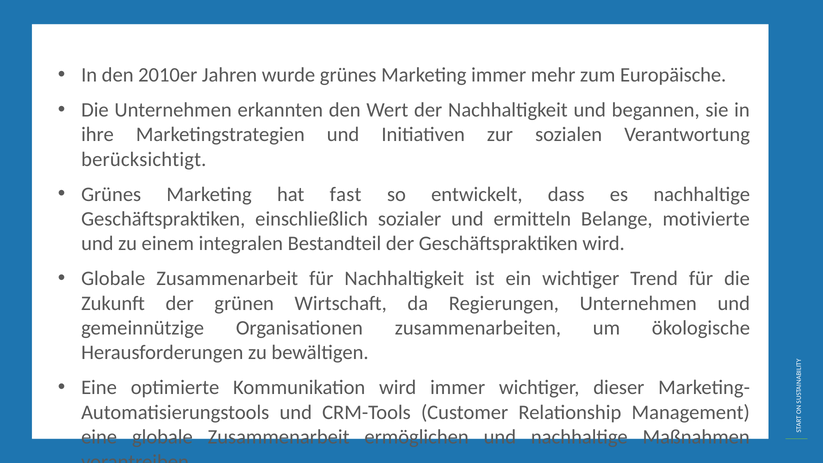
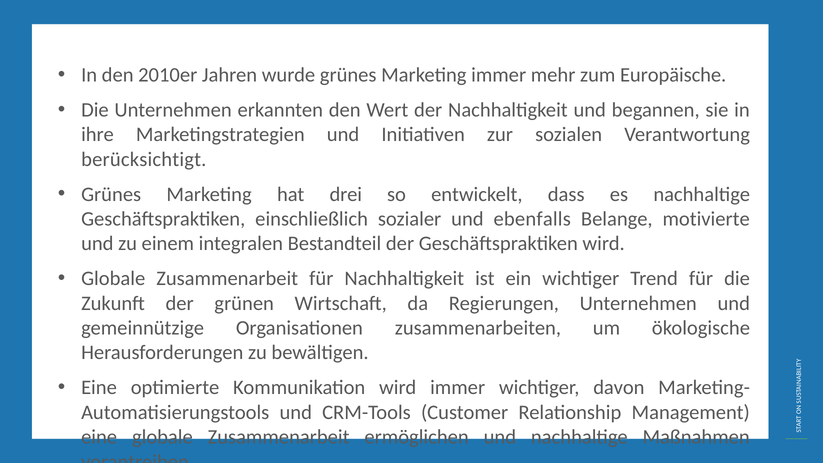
fast: fast -> drei
ermitteln: ermitteln -> ebenfalls
dieser: dieser -> davon
